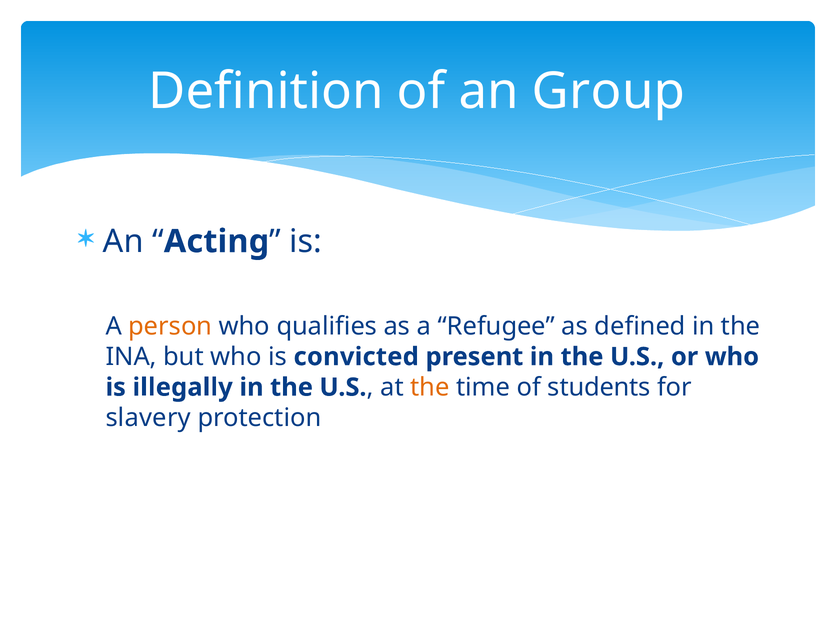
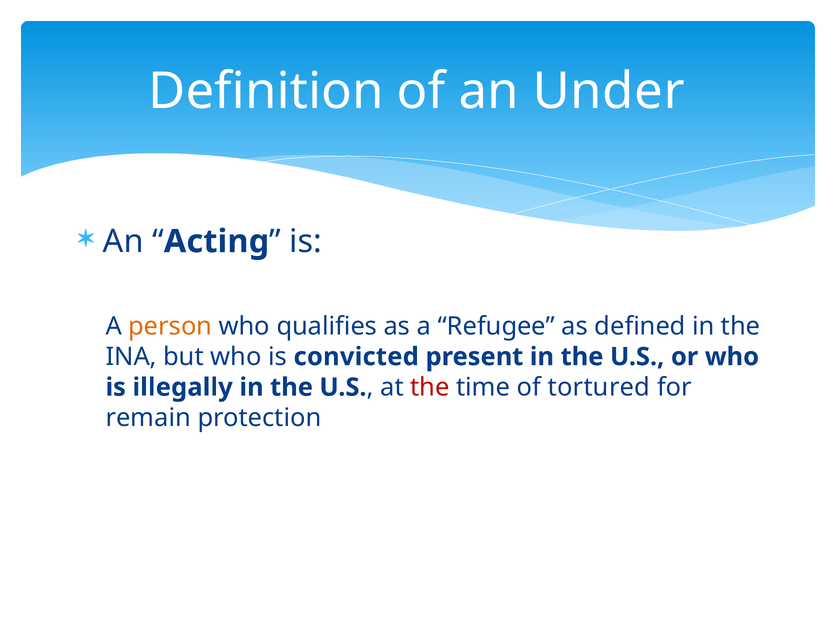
Group: Group -> Under
the at (430, 387) colour: orange -> red
students: students -> tortured
slavery: slavery -> remain
